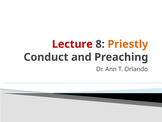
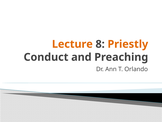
Lecture colour: red -> orange
